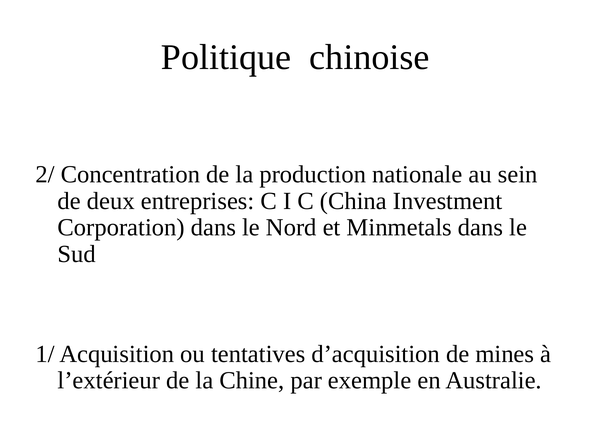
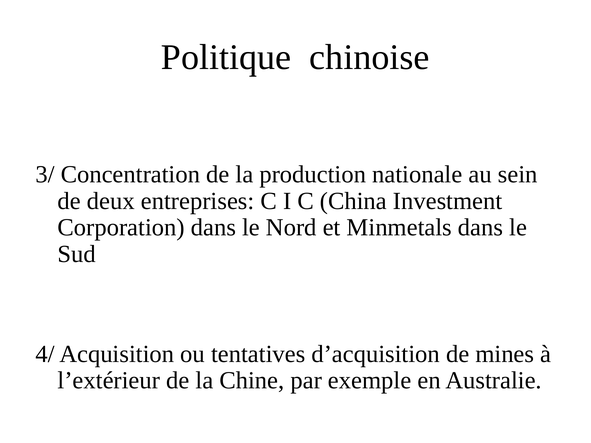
2/: 2/ -> 3/
1/: 1/ -> 4/
